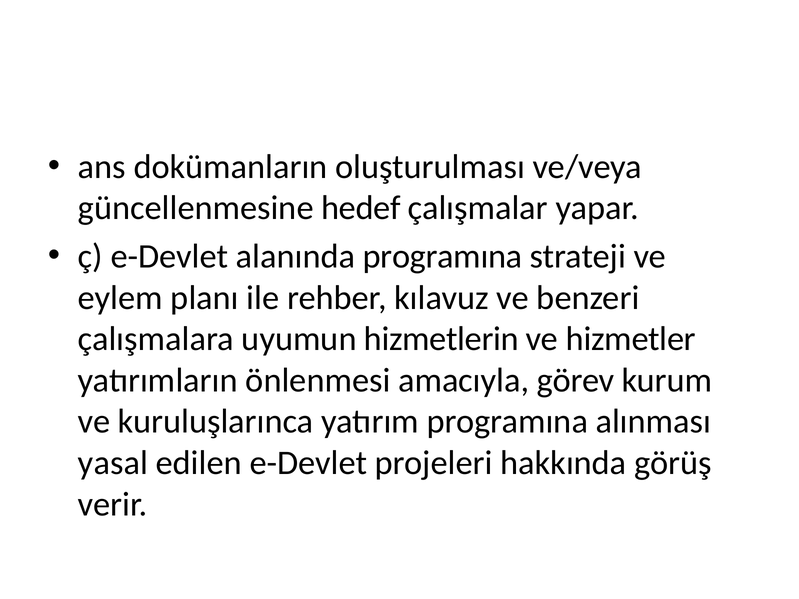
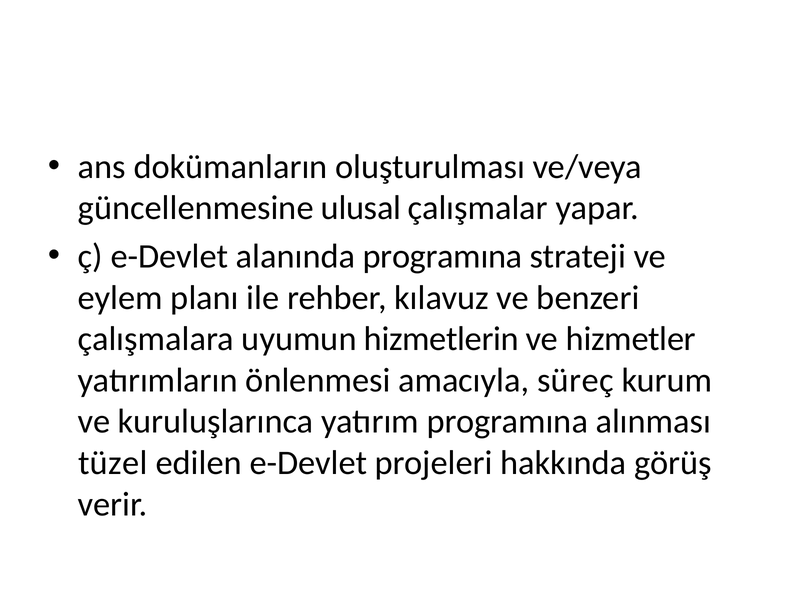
hedef: hedef -> ulusal
görev: görev -> süreç
yasal: yasal -> tüzel
